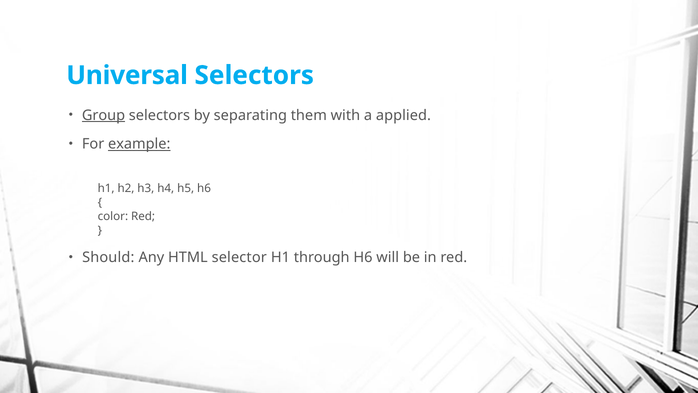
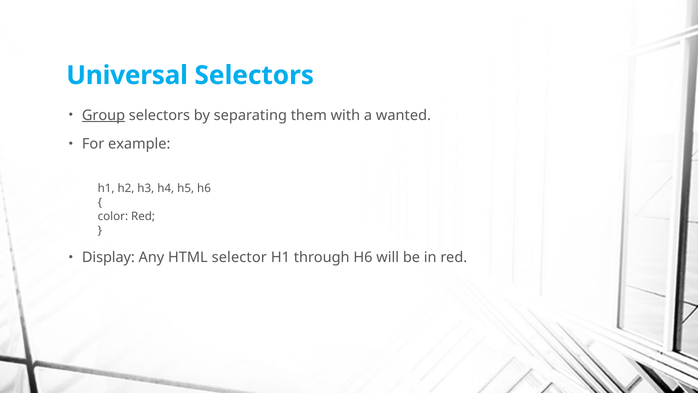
applied: applied -> wanted
example underline: present -> none
Should: Should -> Display
